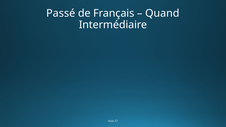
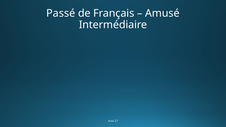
Quand: Quand -> Amusé
